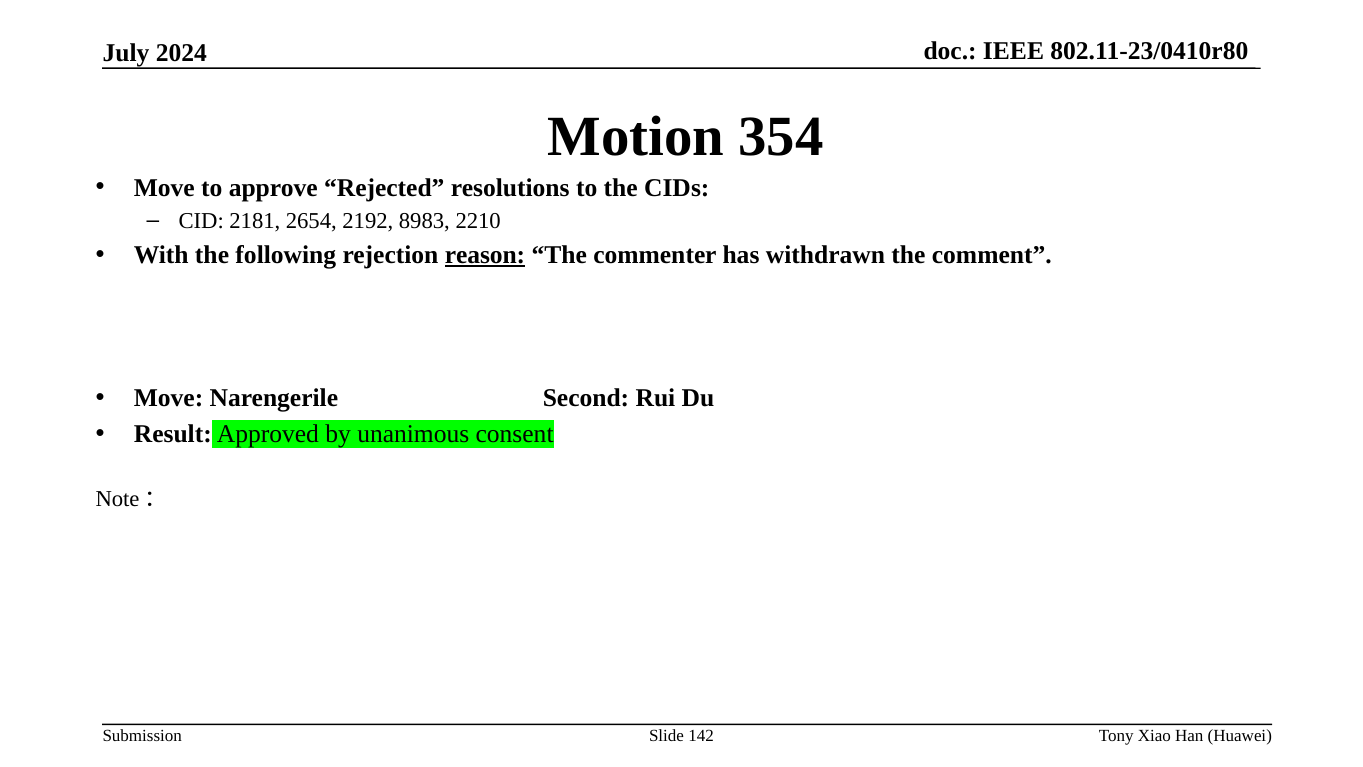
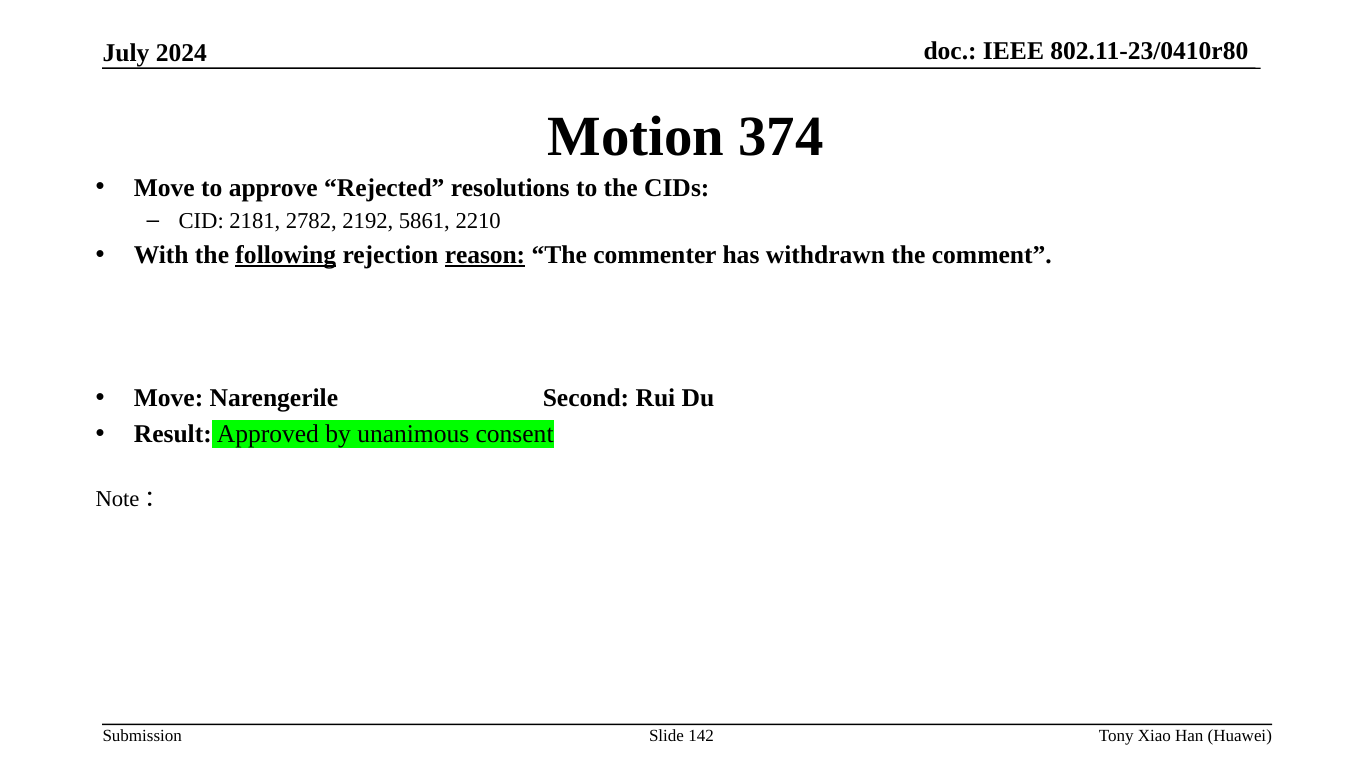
354: 354 -> 374
2654: 2654 -> 2782
8983: 8983 -> 5861
following underline: none -> present
